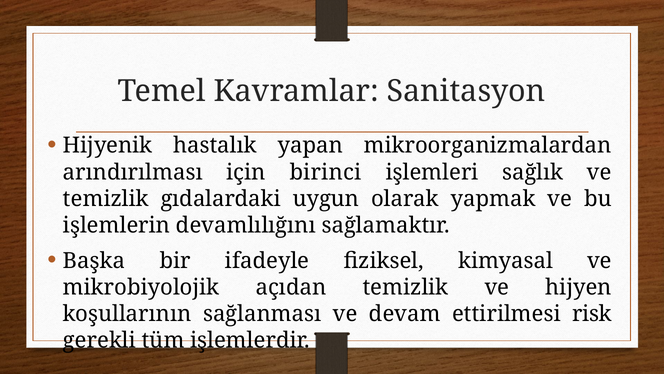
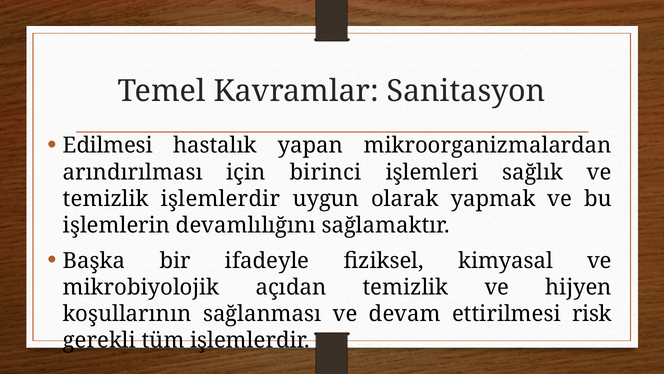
Hijyenik: Hijyenik -> Edilmesi
temizlik gıdalardaki: gıdalardaki -> işlemlerdir
